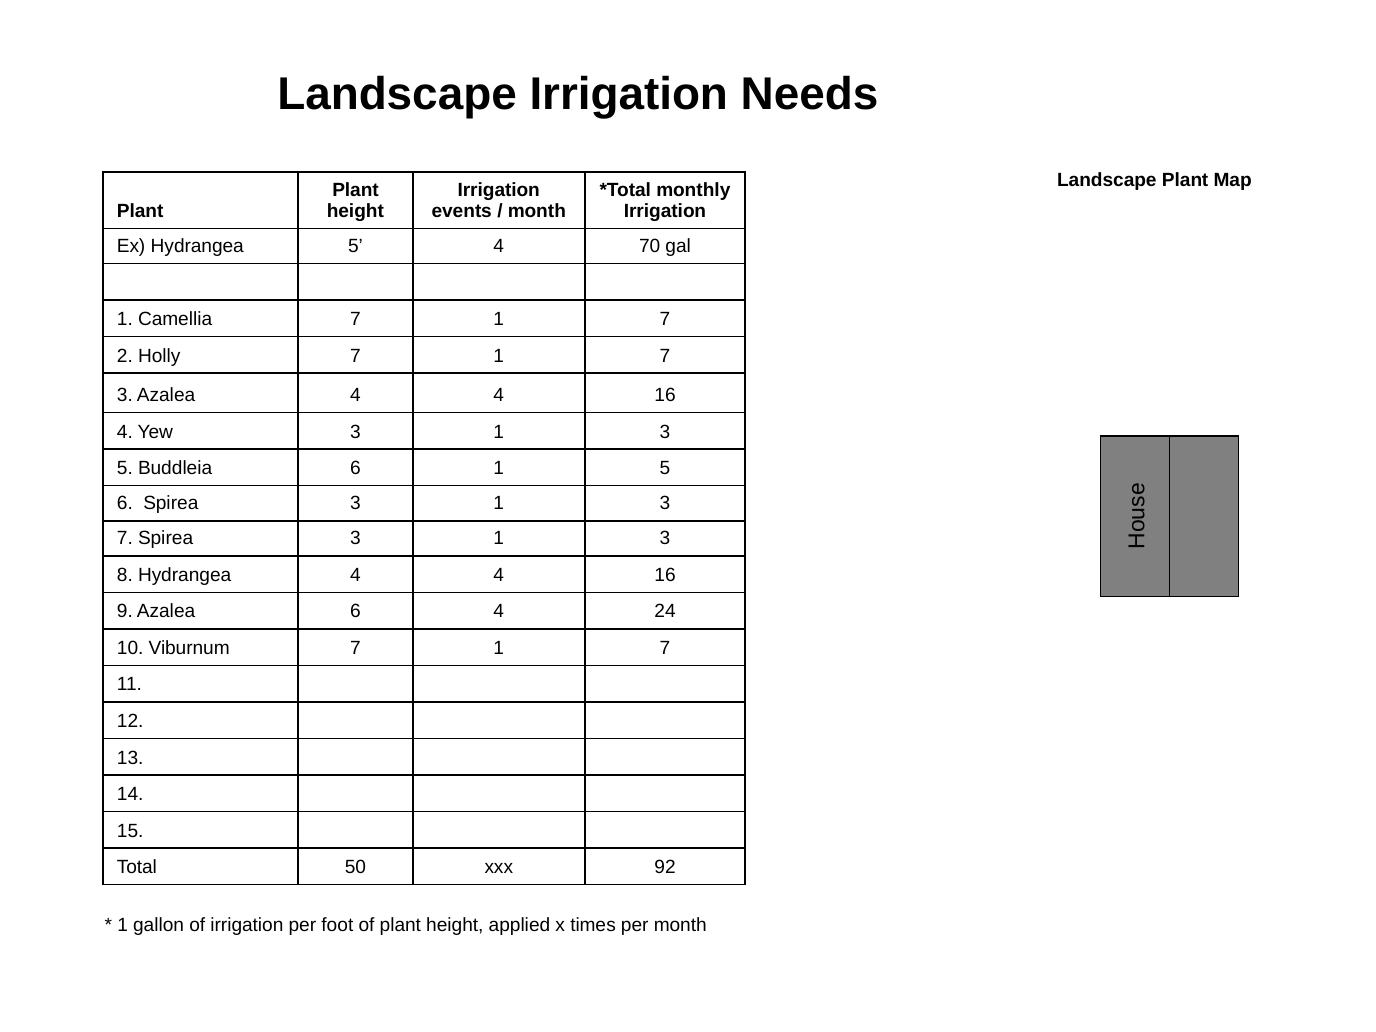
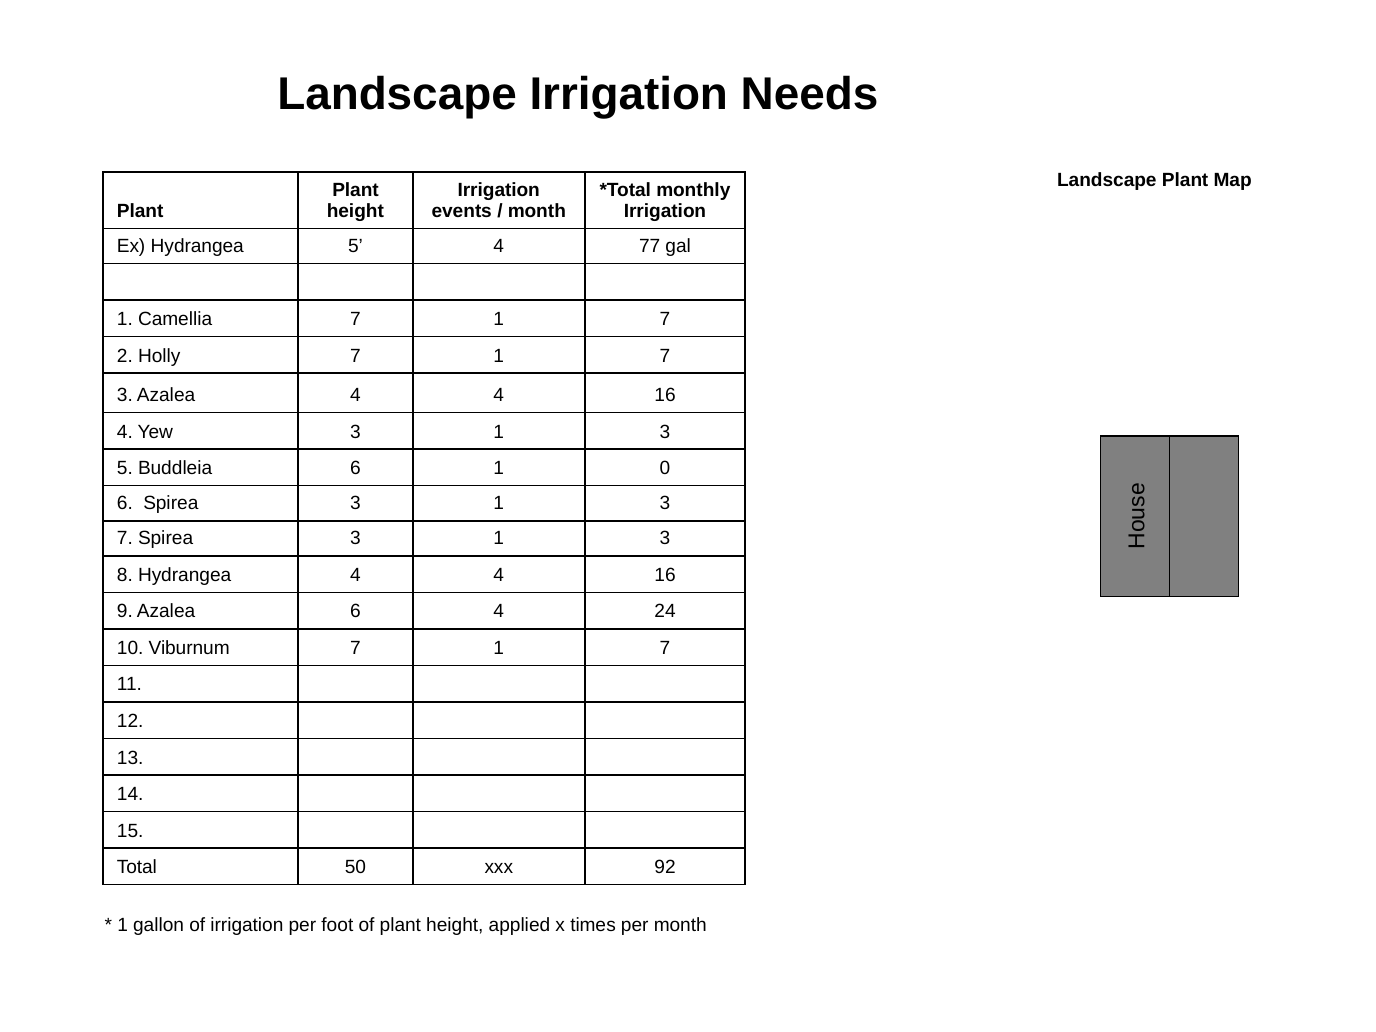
70: 70 -> 77
1 5: 5 -> 0
